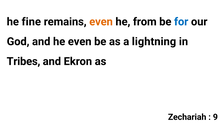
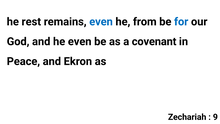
fine: fine -> rest
even at (101, 22) colour: orange -> blue
lightning: lightning -> covenant
Tribes: Tribes -> Peace
